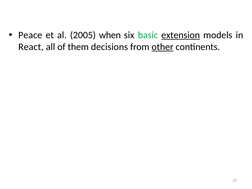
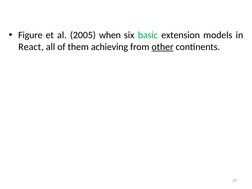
Peace: Peace -> Figure
extension underline: present -> none
decisions: decisions -> achieving
